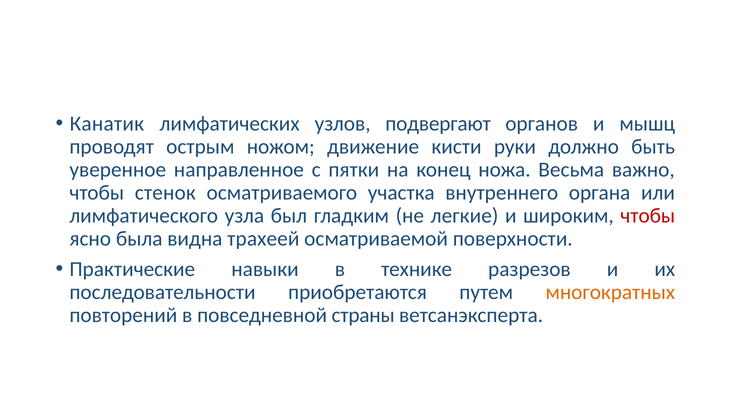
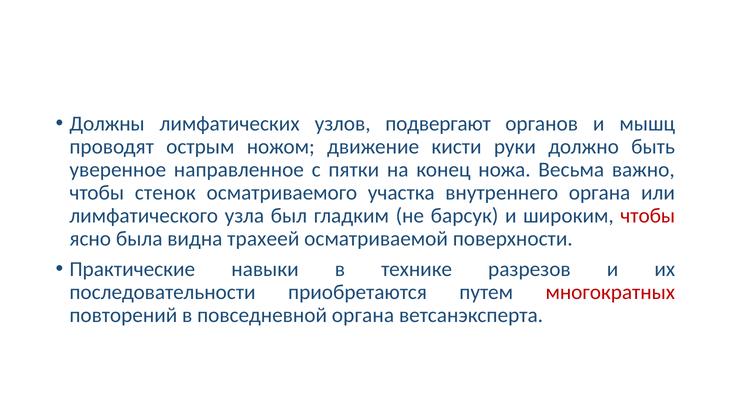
Канатик: Канатик -> Должны
легкие: легкие -> барсук
многократных colour: orange -> red
повседневной страны: страны -> органа
